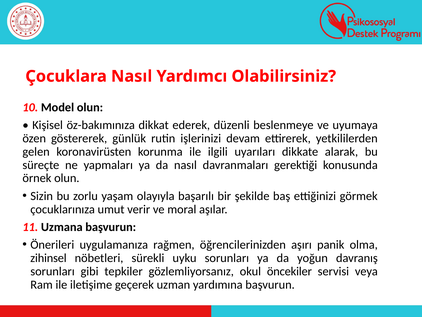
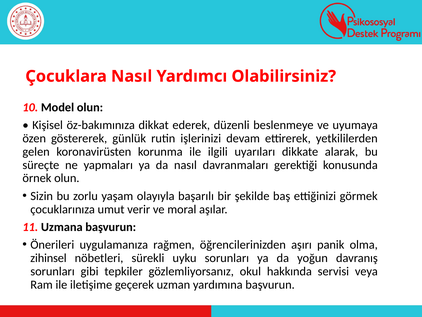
öncekiler: öncekiler -> hakkında
